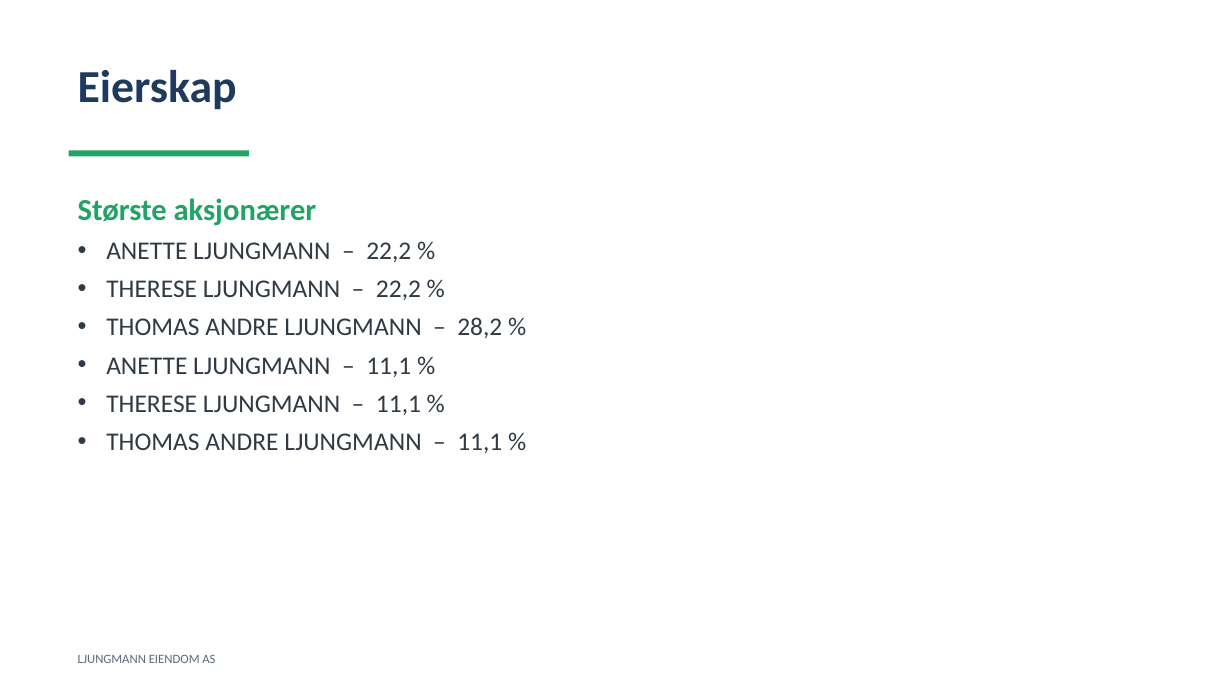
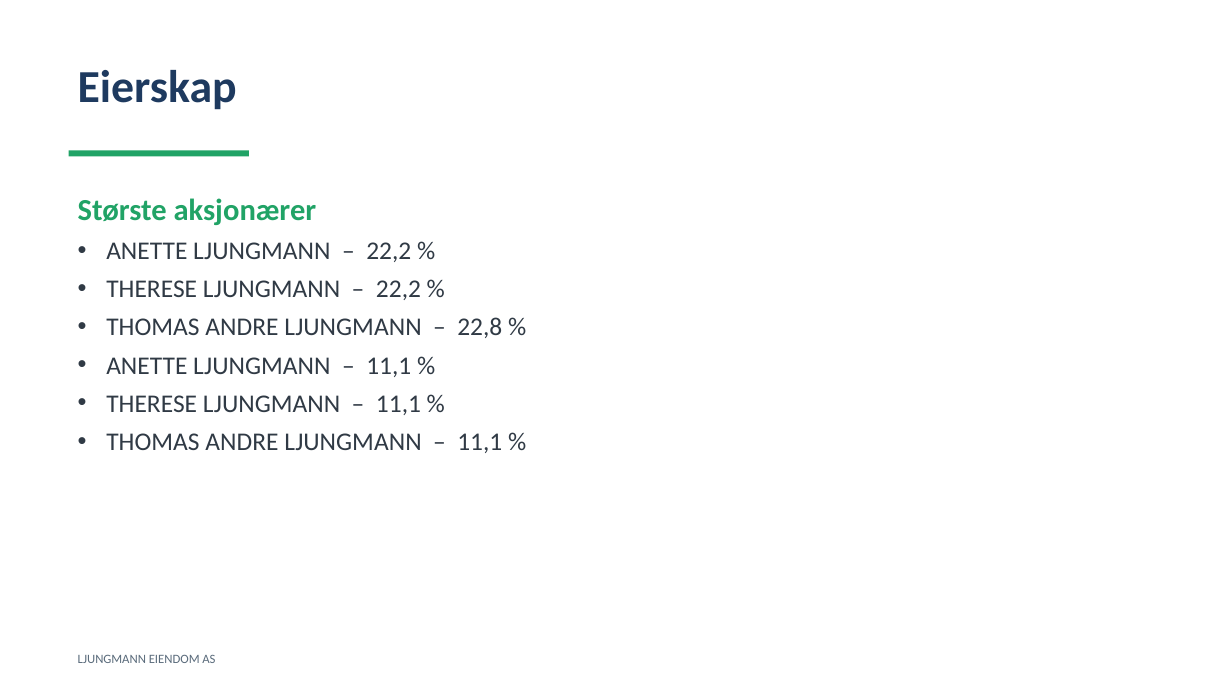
28,2: 28,2 -> 22,8
